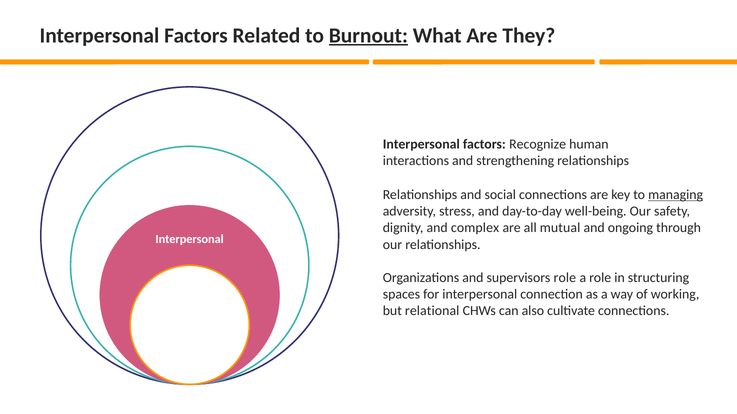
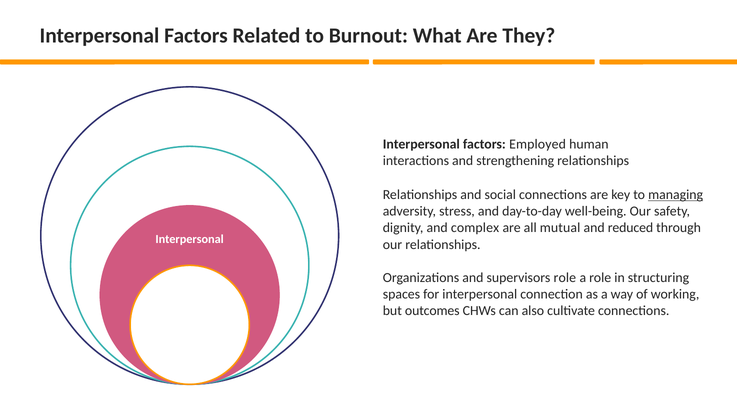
Burnout underline: present -> none
Recognize: Recognize -> Employed
ongoing: ongoing -> reduced
relational: relational -> outcomes
